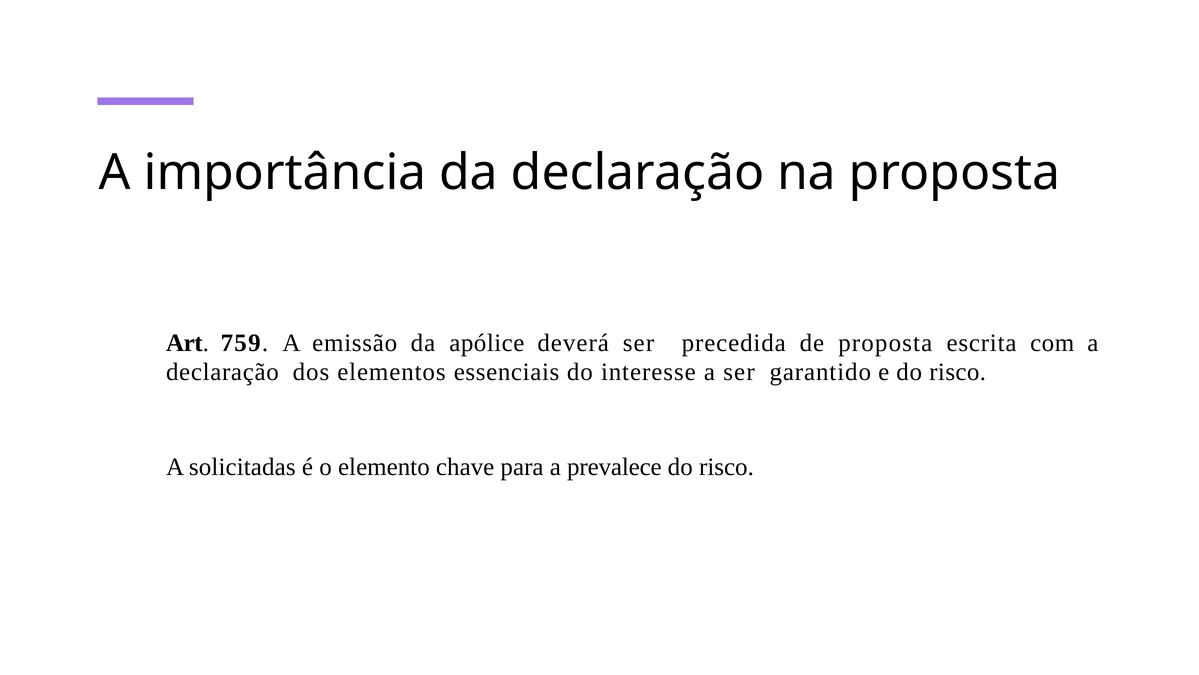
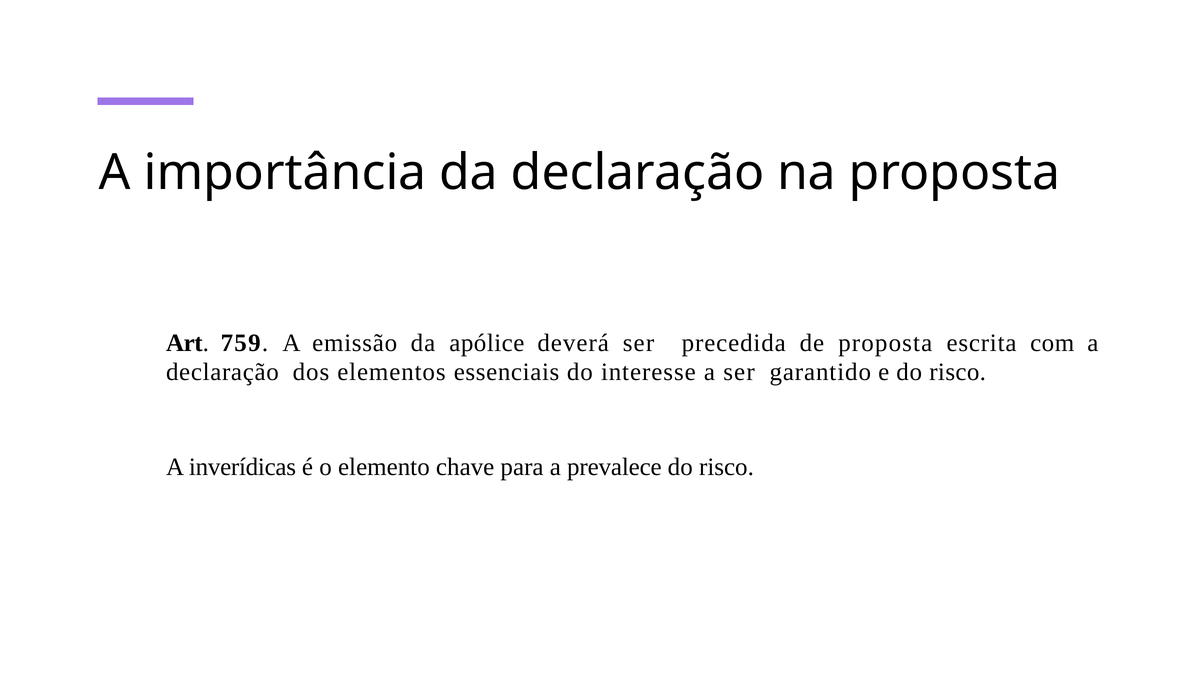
solicitadas: solicitadas -> inverídicas
